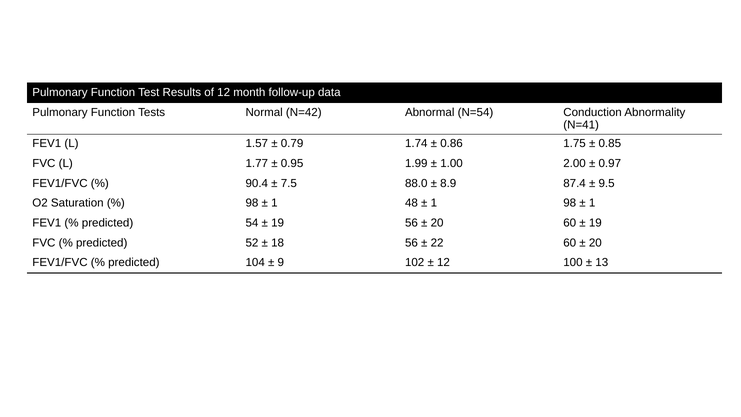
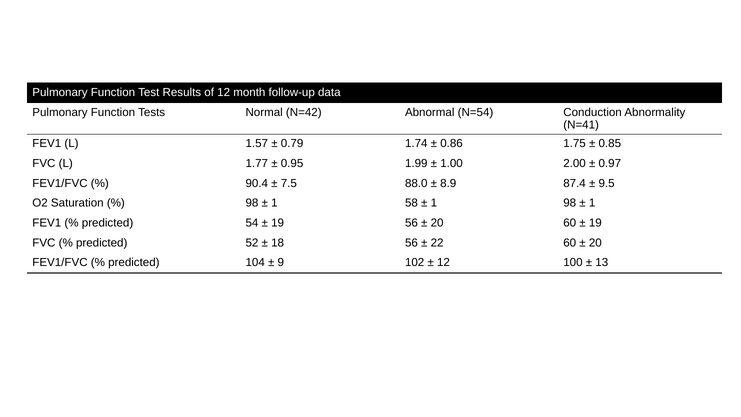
48: 48 -> 58
